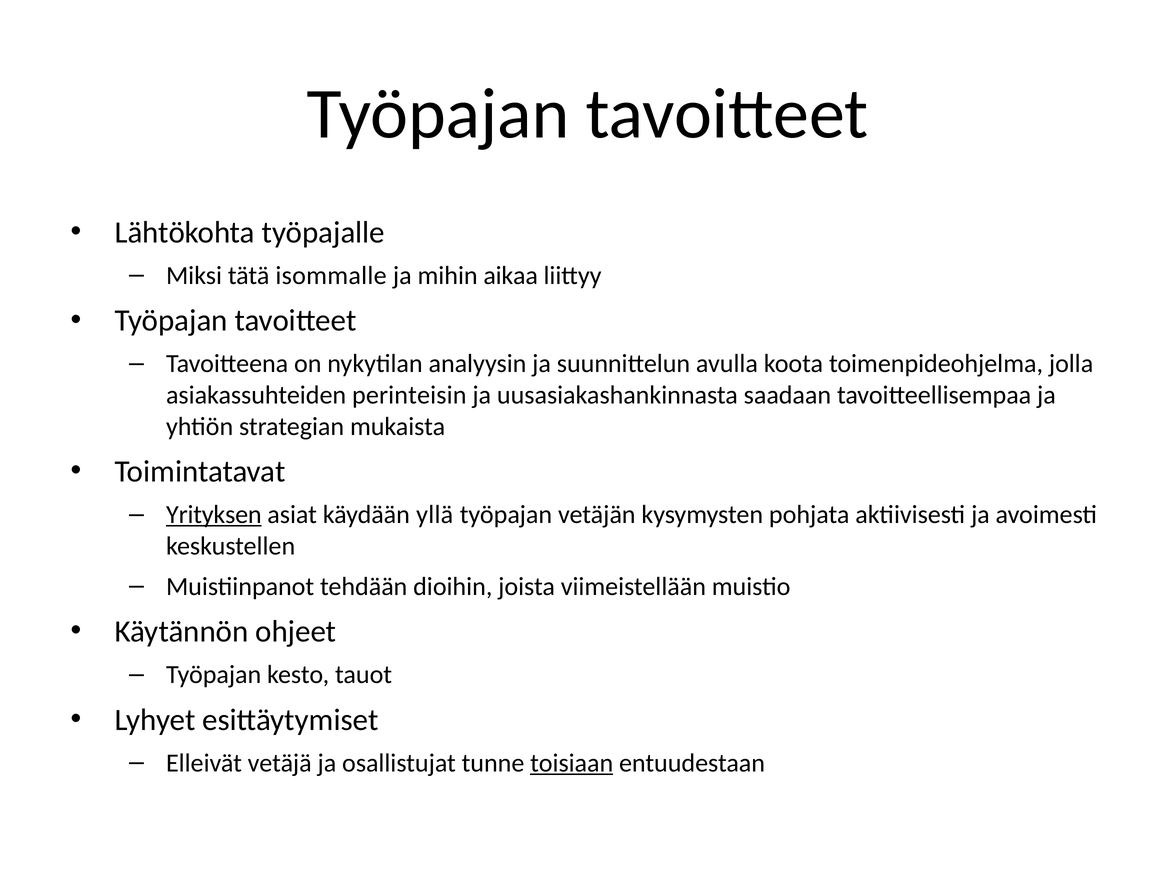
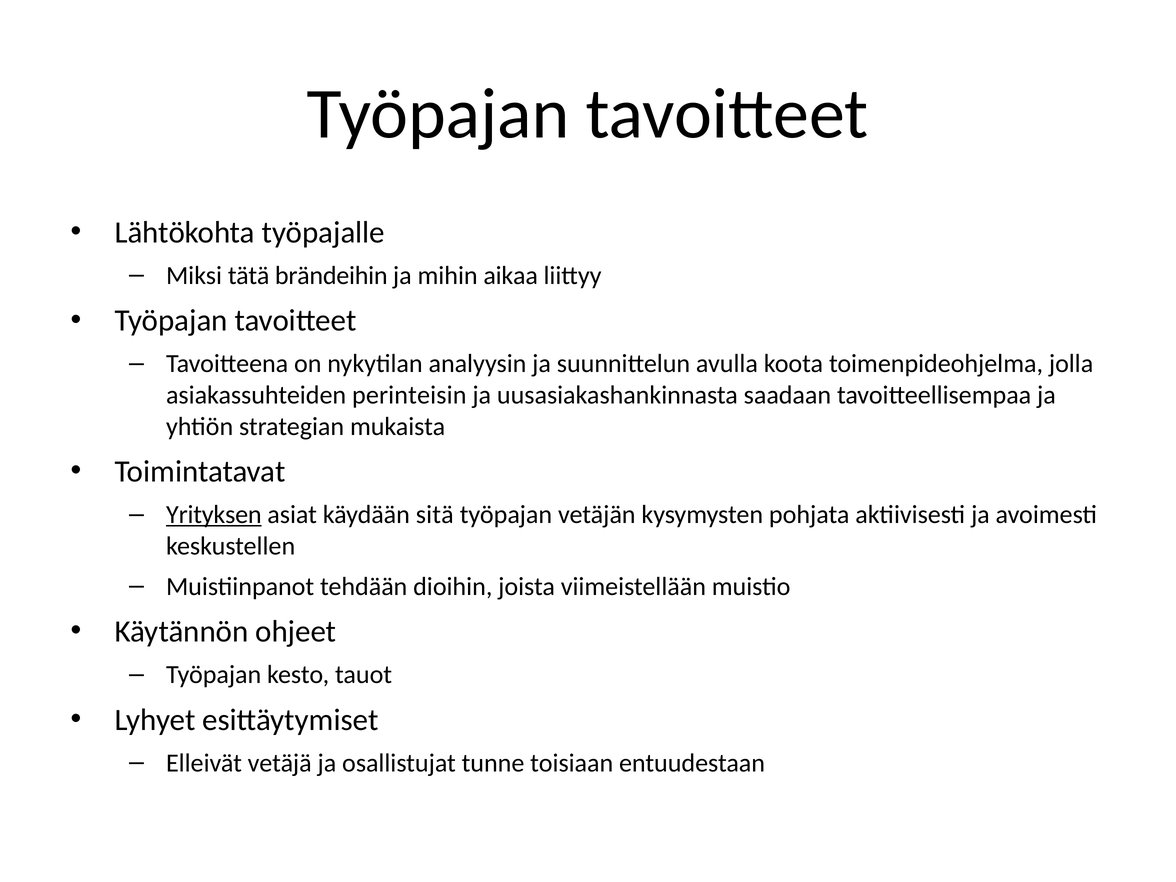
isommalle: isommalle -> brändeihin
yllä: yllä -> sitä
toisiaan underline: present -> none
